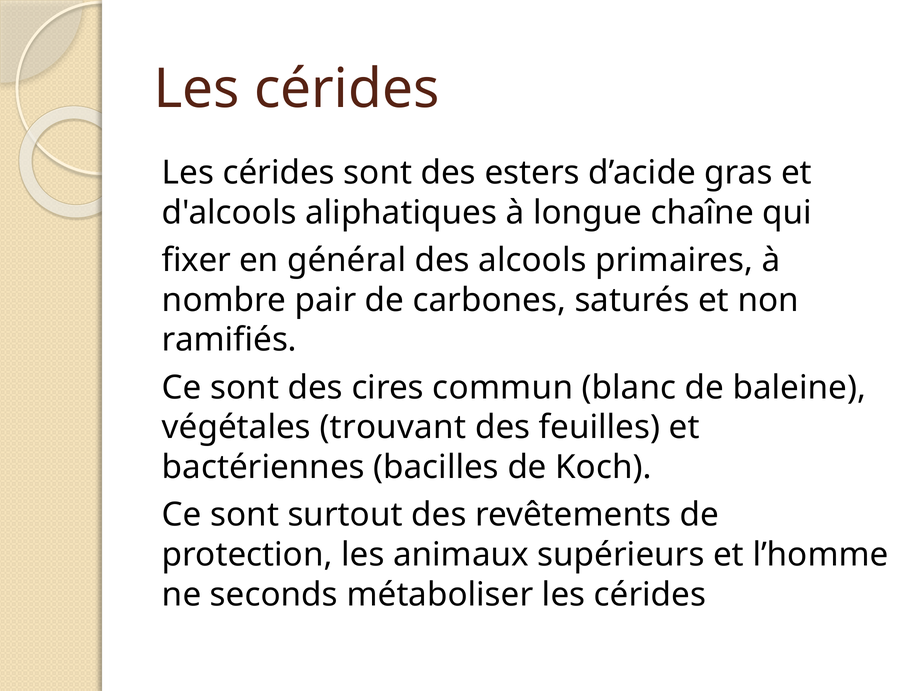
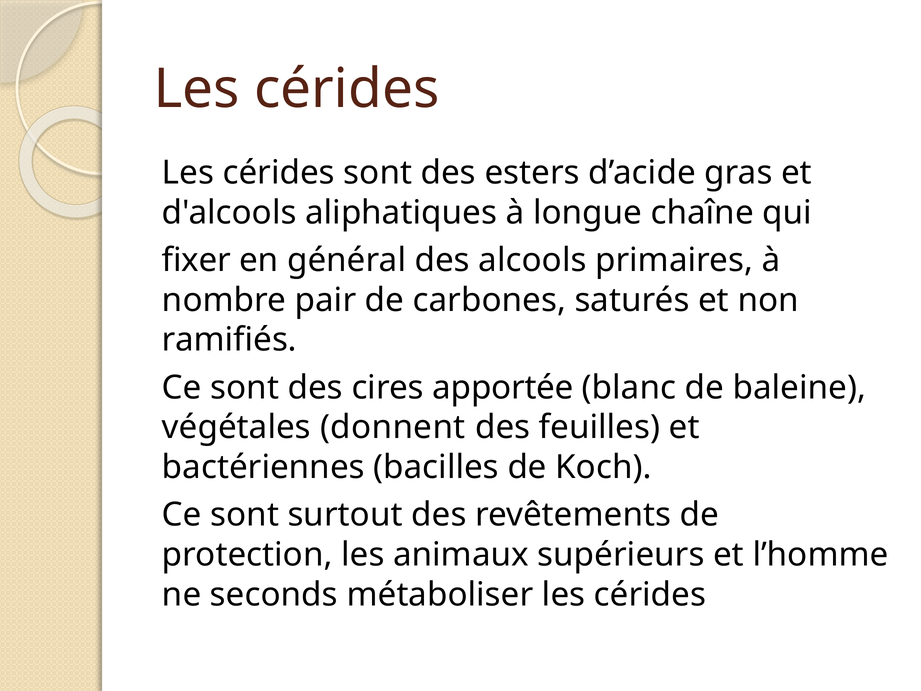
commun: commun -> apportée
trouvant: trouvant -> donnent
